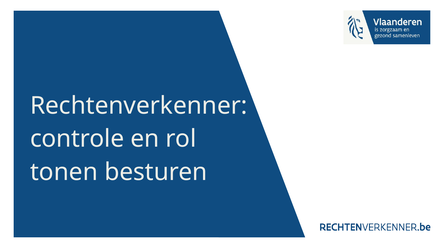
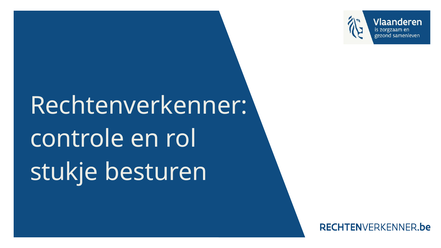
tonen: tonen -> stukje
